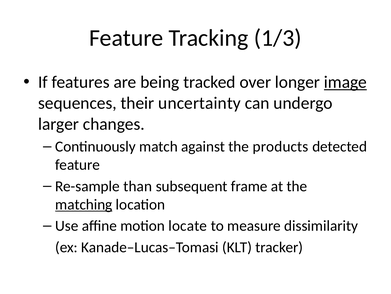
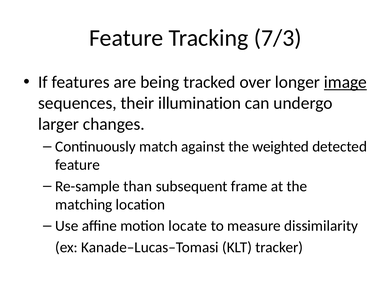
1/3: 1/3 -> 7/3
uncertainty: uncertainty -> illumination
products: products -> weighted
matching underline: present -> none
